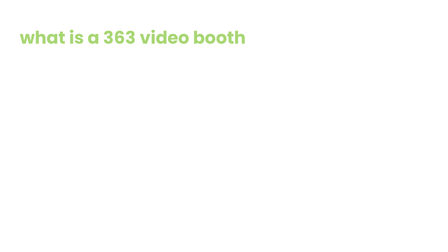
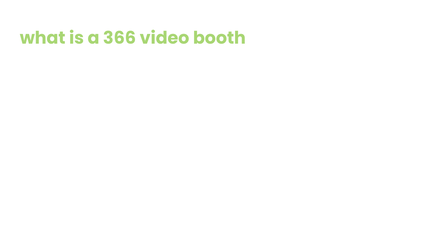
363: 363 -> 366
